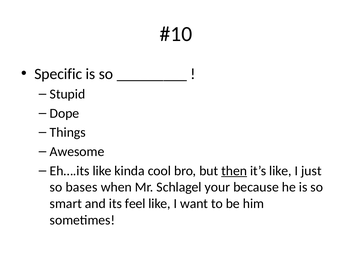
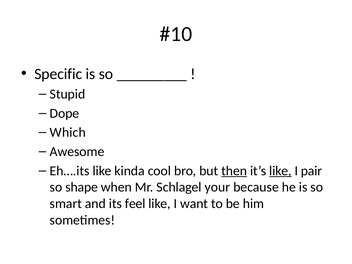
Things: Things -> Which
like at (280, 171) underline: none -> present
just: just -> pair
bases: bases -> shape
